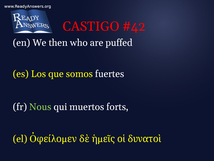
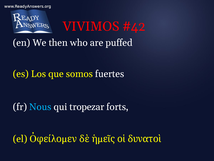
CASTIGO: CASTIGO -> VIVIMOS
Nous colour: light green -> light blue
muertos: muertos -> tropezar
